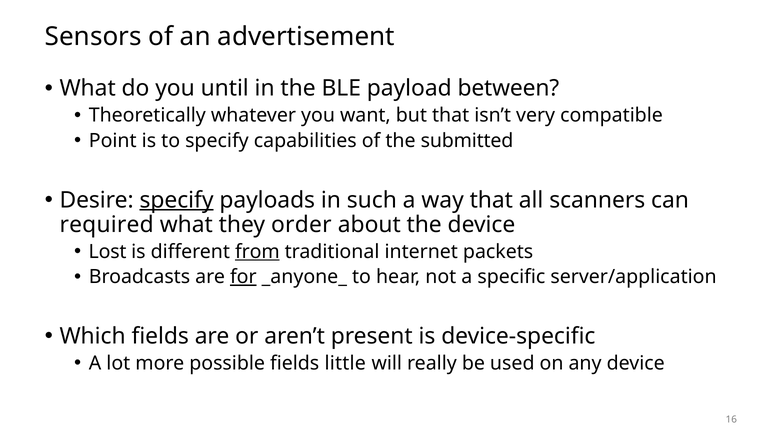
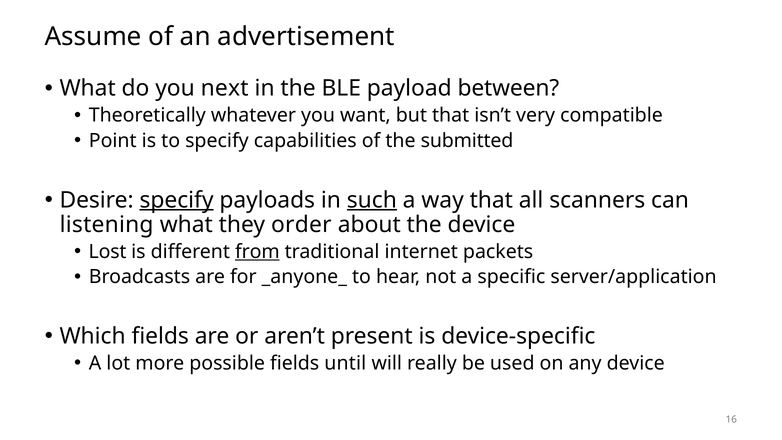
Sensors: Sensors -> Assume
until: until -> next
such underline: none -> present
required: required -> listening
for underline: present -> none
little: little -> until
